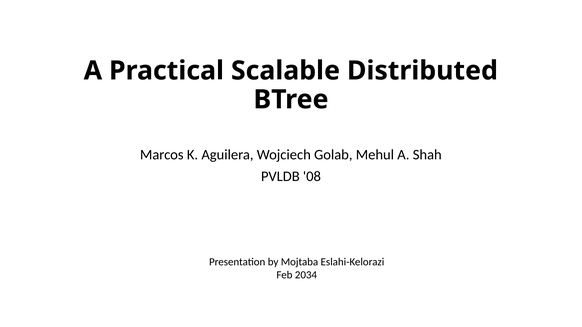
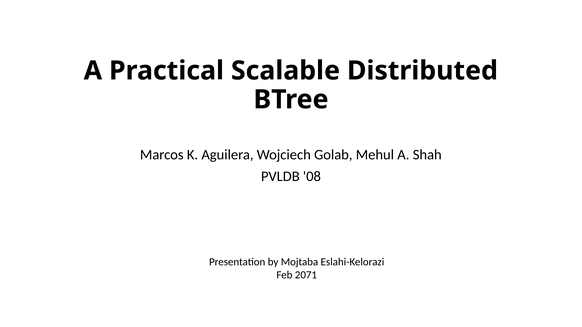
2034: 2034 -> 2071
